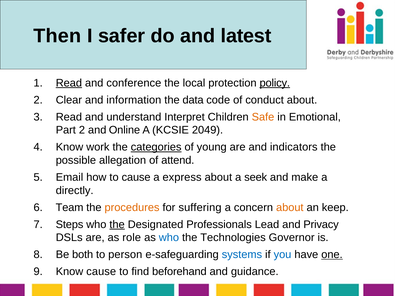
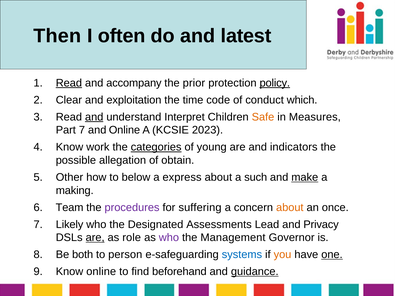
safer: safer -> often
conference: conference -> accompany
local: local -> prior
information: information -> exploitation
data: data -> time
conduct about: about -> which
and at (94, 117) underline: none -> present
Emotional: Emotional -> Measures
Part 2: 2 -> 7
2049: 2049 -> 2023
attend: attend -> obtain
Email: Email -> Other
to cause: cause -> below
seek: seek -> such
make underline: none -> present
directly: directly -> making
procedures colour: orange -> purple
keep: keep -> once
Steps: Steps -> Likely
the at (117, 225) underline: present -> none
Professionals: Professionals -> Assessments
are at (95, 238) underline: none -> present
who at (169, 238) colour: blue -> purple
Technologies: Technologies -> Management
you colour: blue -> orange
Know cause: cause -> online
guidance underline: none -> present
